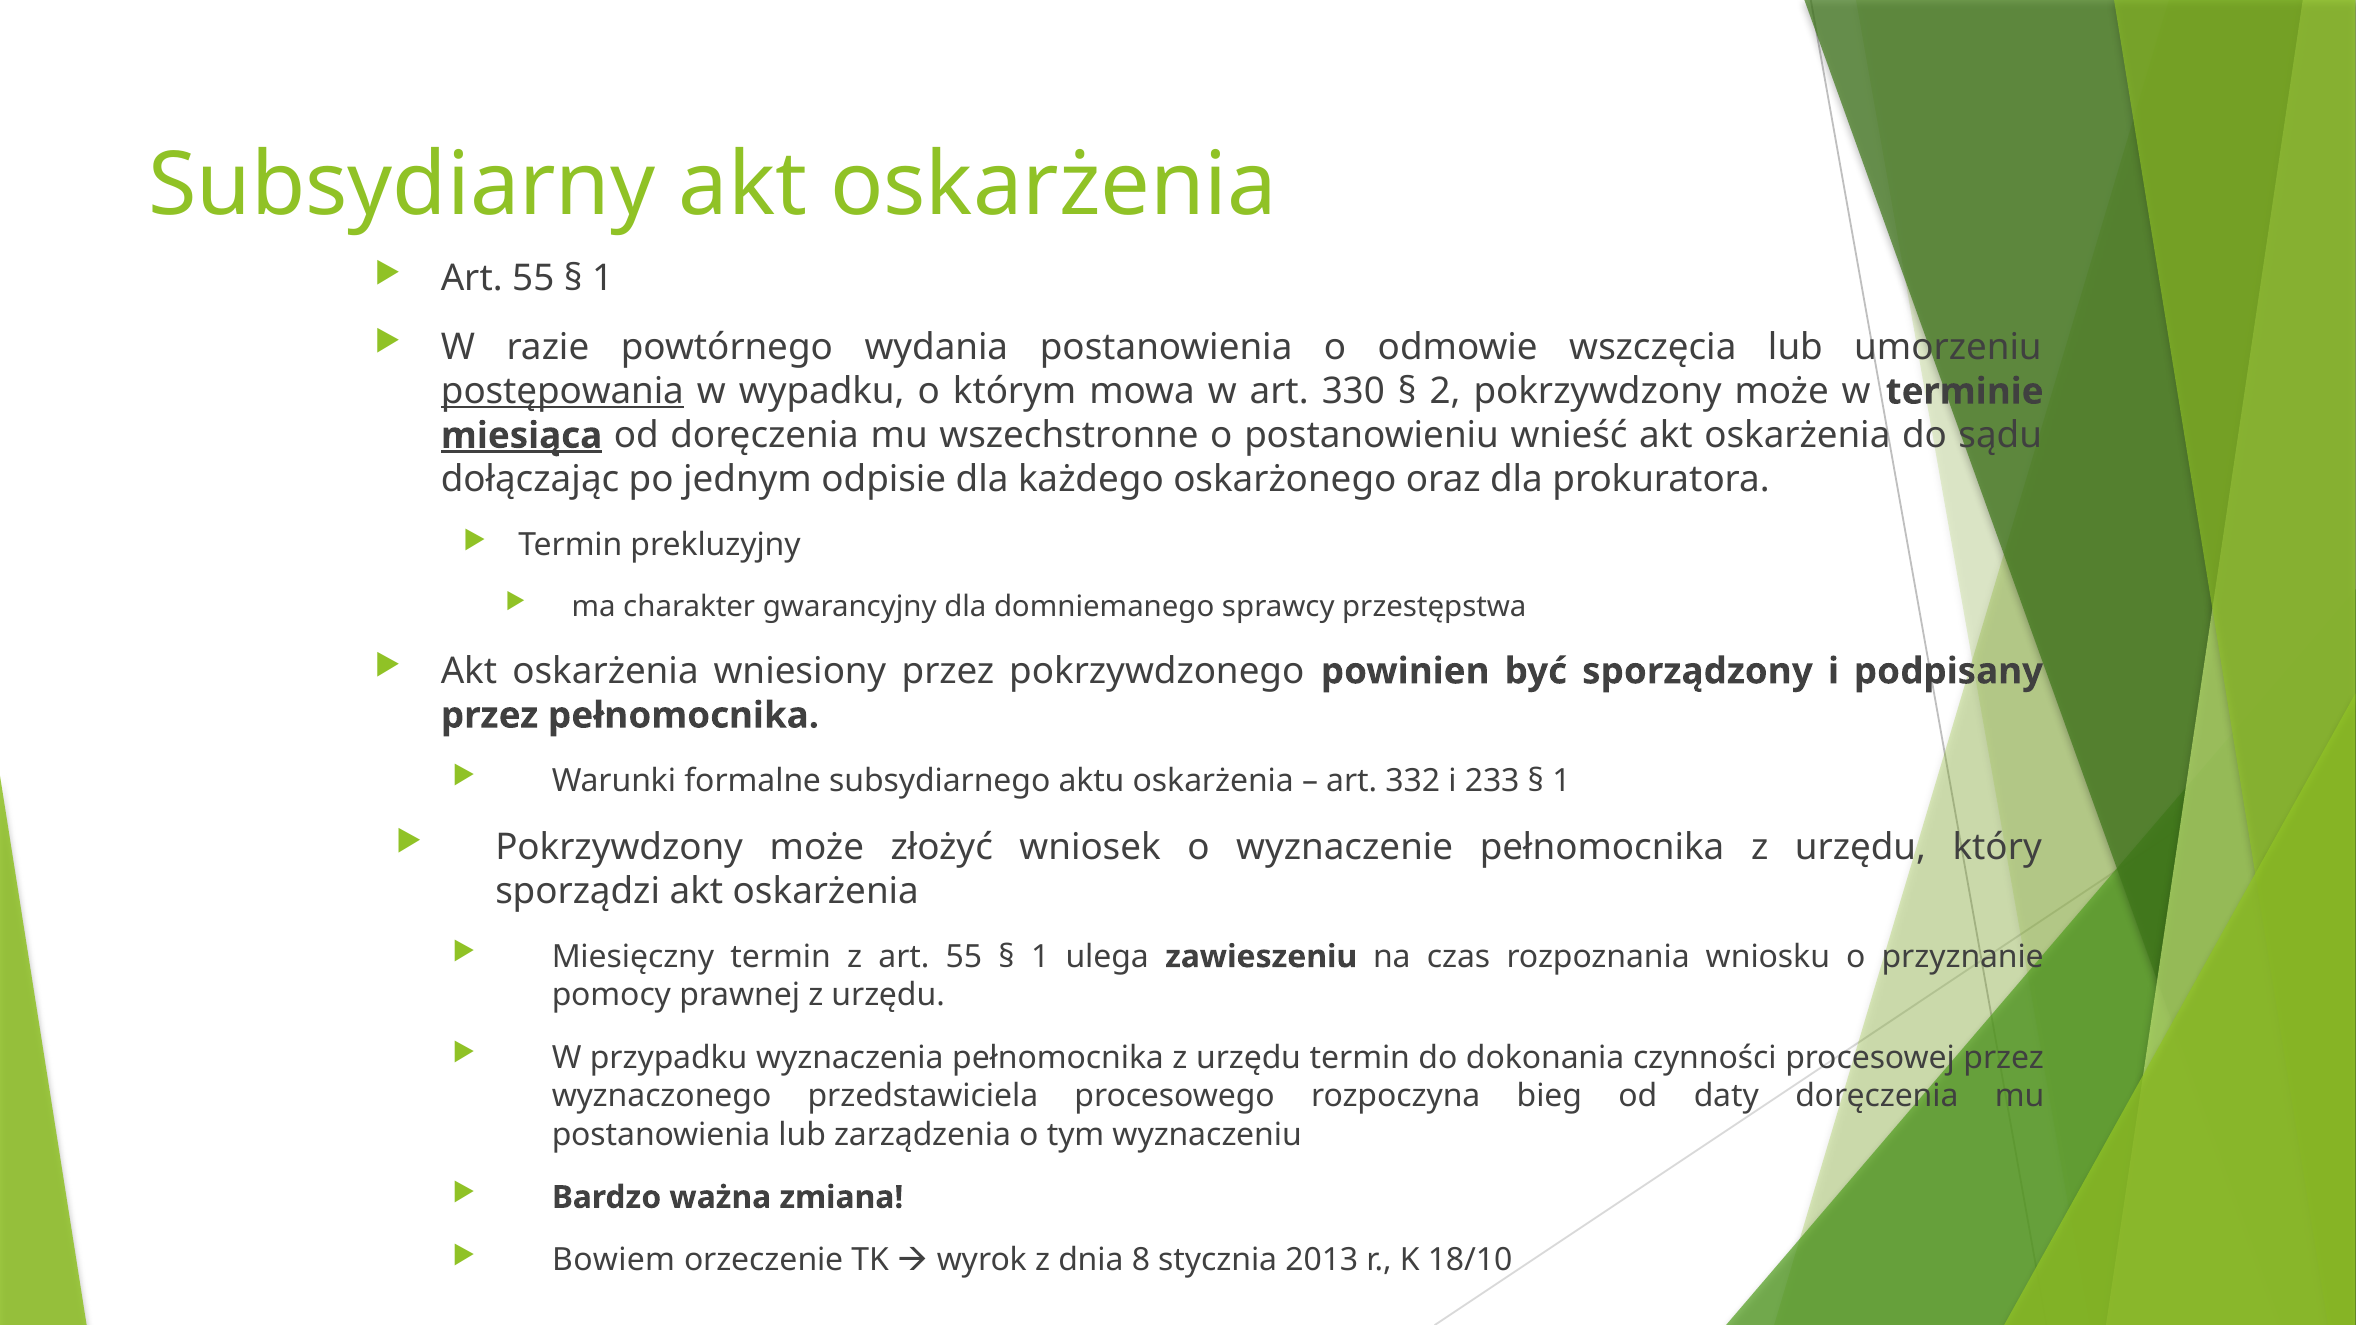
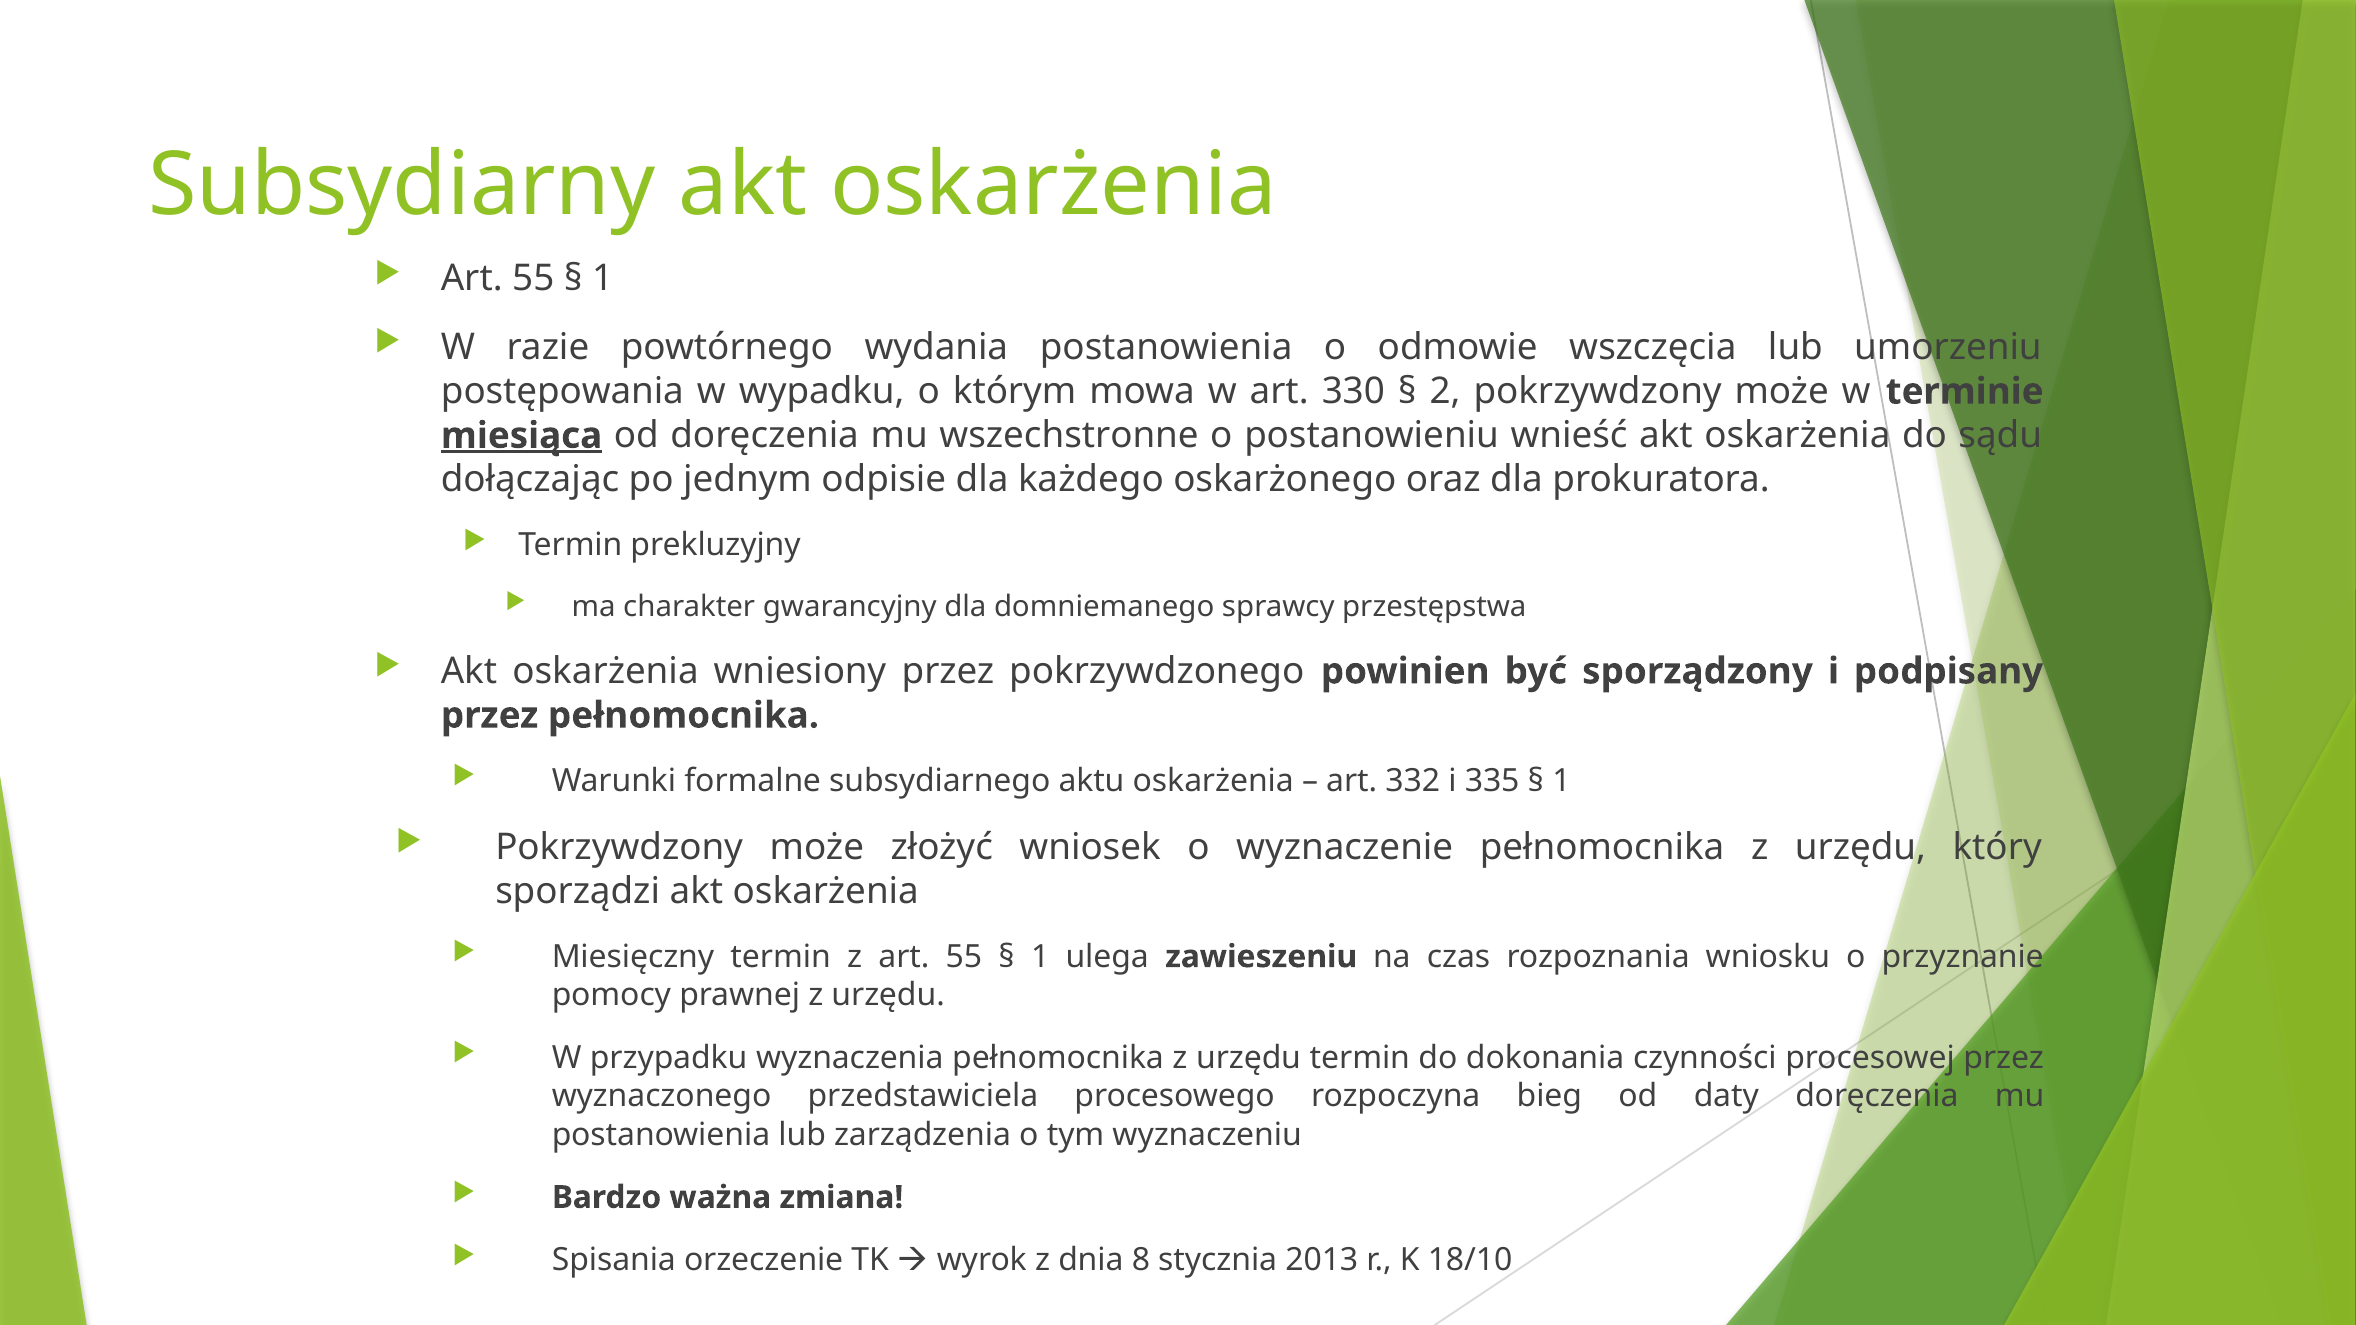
postępowania underline: present -> none
233: 233 -> 335
Bowiem: Bowiem -> Spisania
